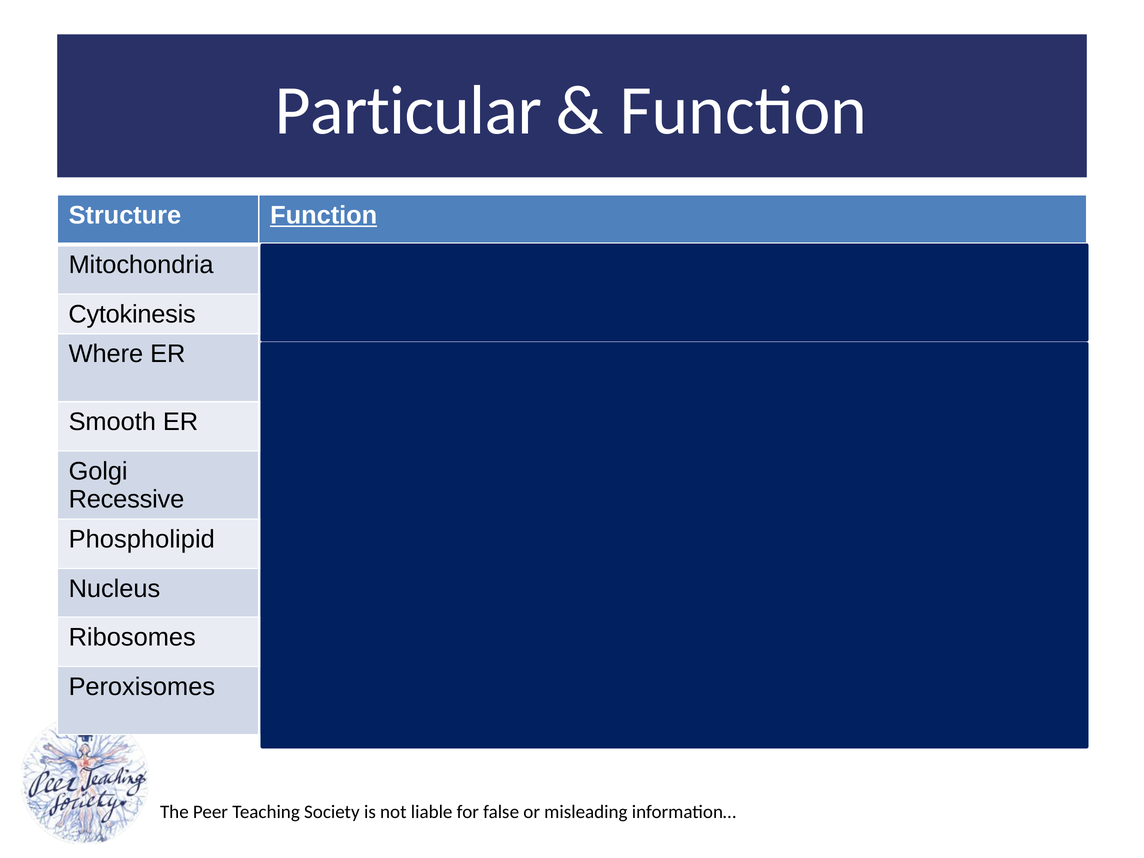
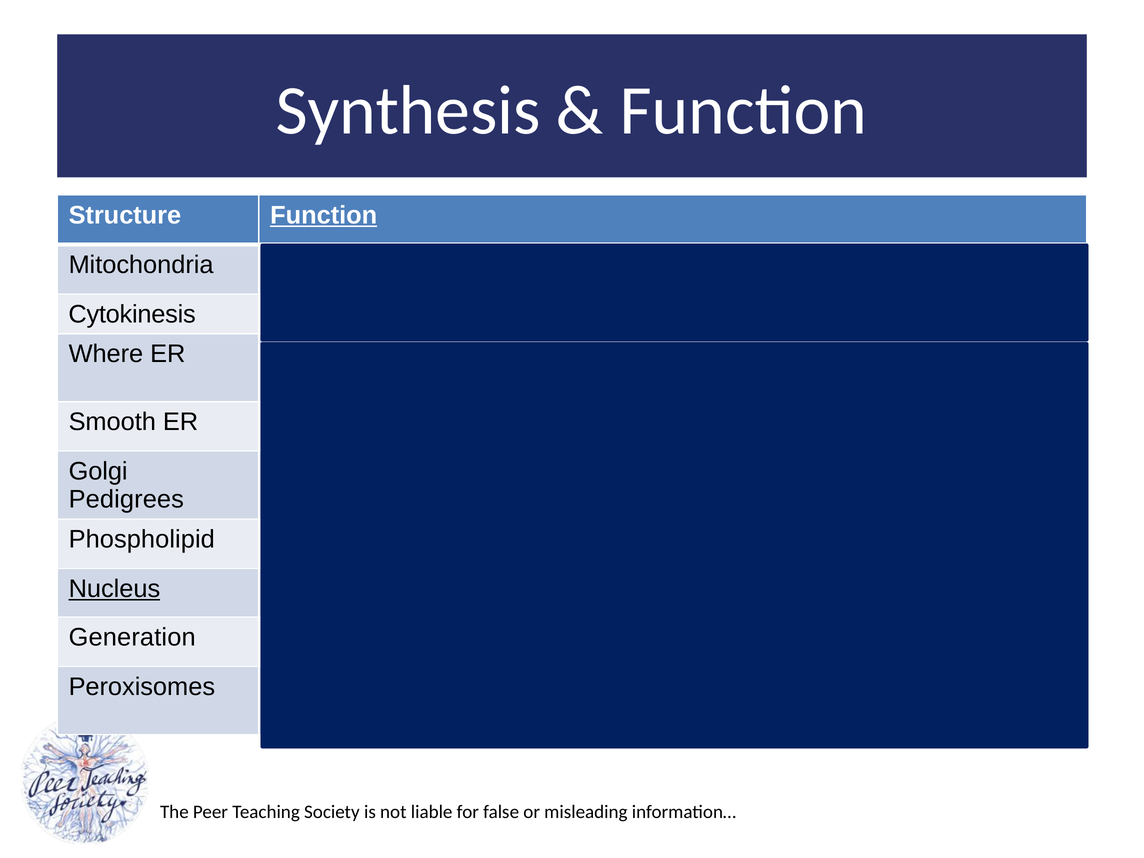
Particular at (408, 111): Particular -> Synthesis
Recessive: Recessive -> Pedigrees
Nucleus underline: none -> present
Ribosomes at (132, 637): Ribosomes -> Generation
